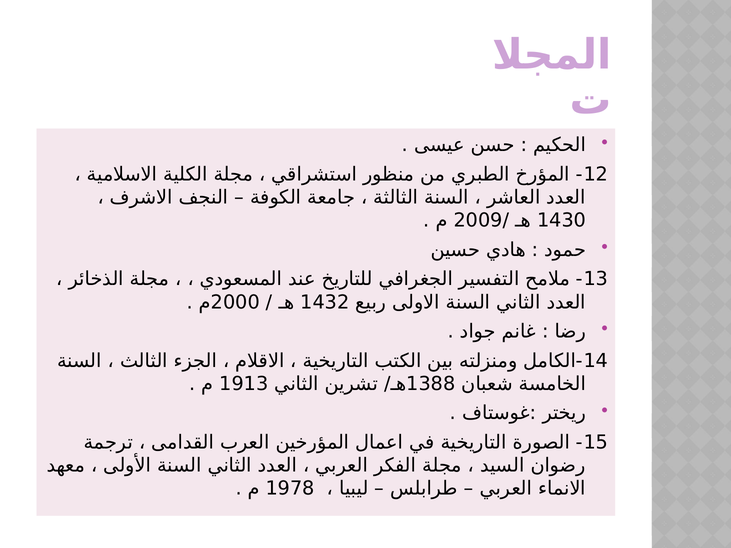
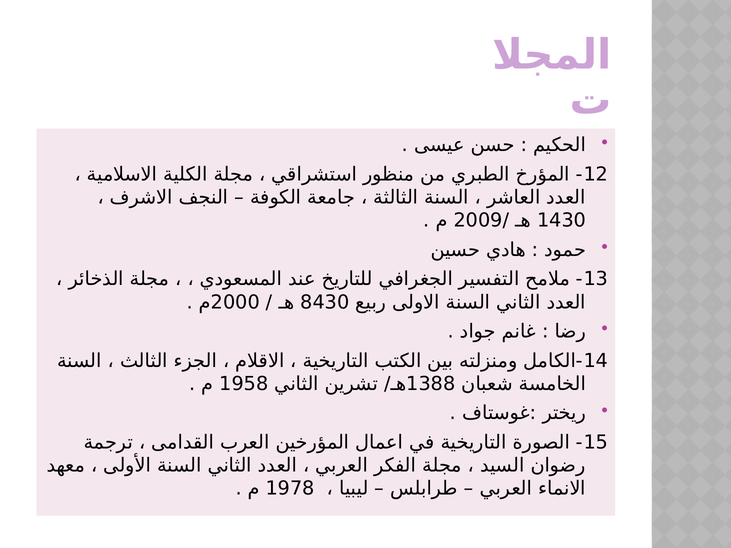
1432: 1432 -> 8430
1913: 1913 -> 1958
